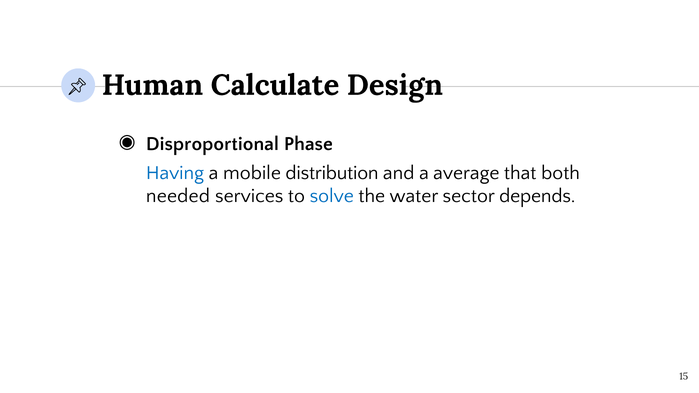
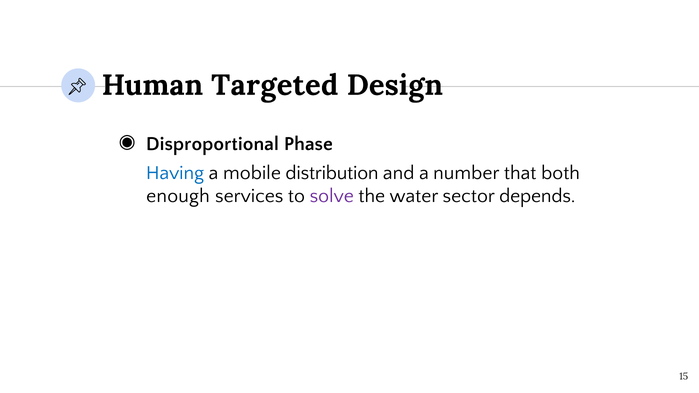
Calculate: Calculate -> Targeted
average: average -> number
needed: needed -> enough
solve colour: blue -> purple
